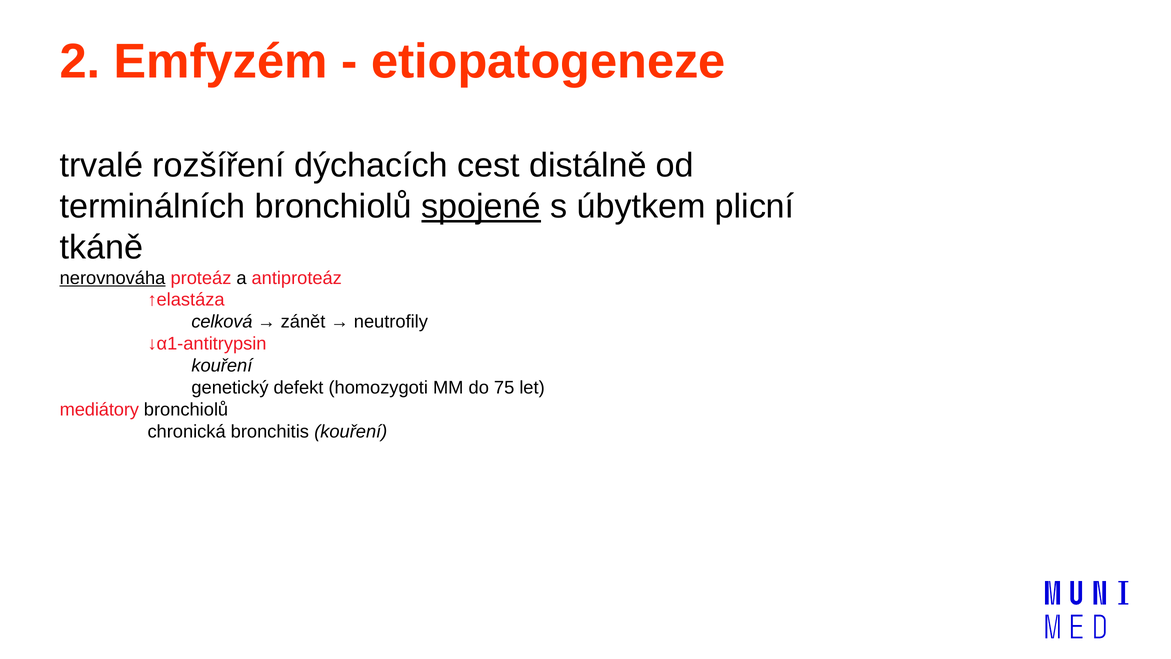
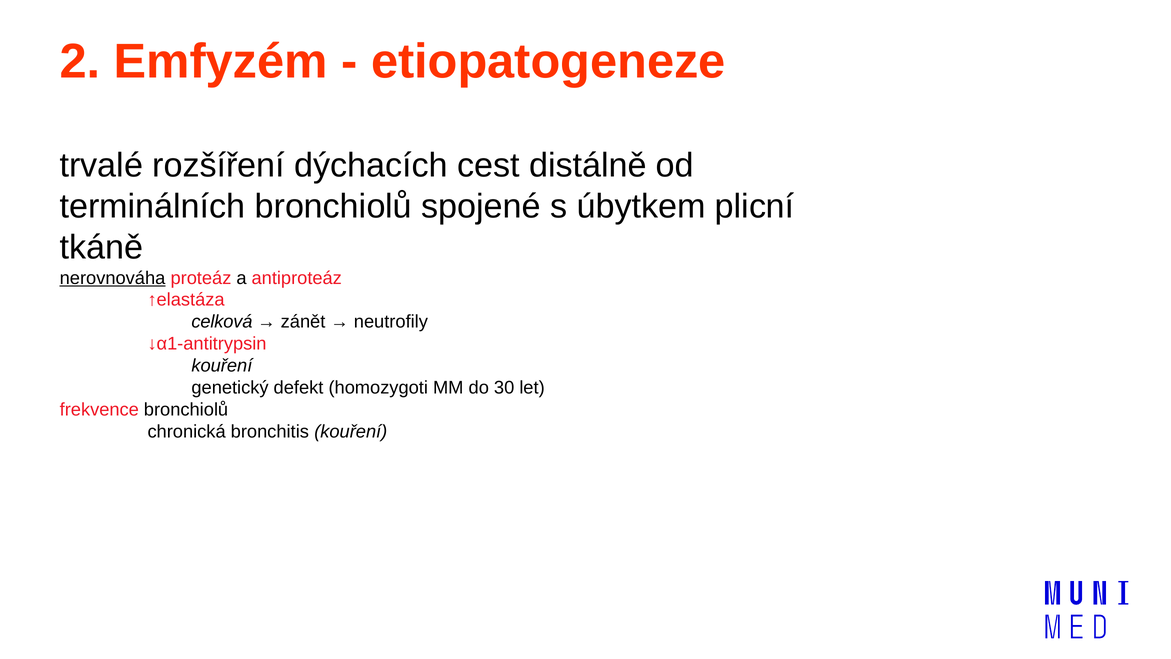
spojené underline: present -> none
75: 75 -> 30
mediátory: mediátory -> frekvence
